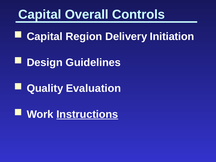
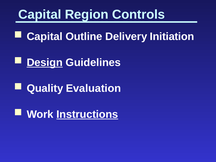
Overall: Overall -> Region
Region: Region -> Outline
Design underline: none -> present
